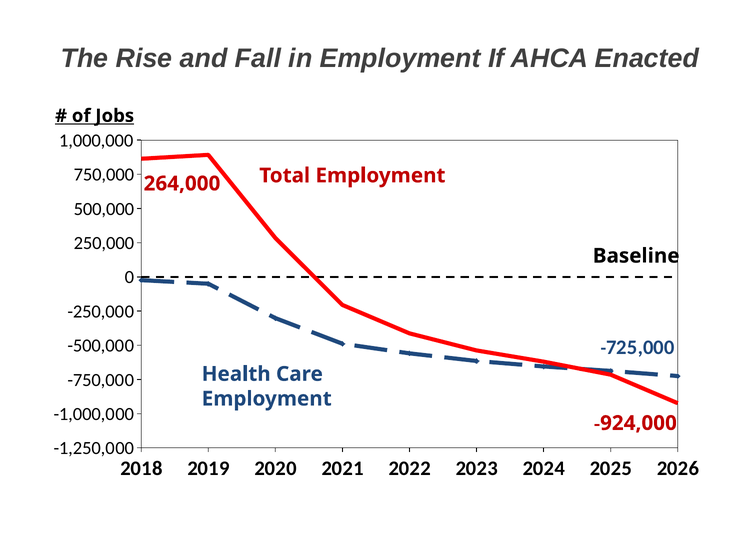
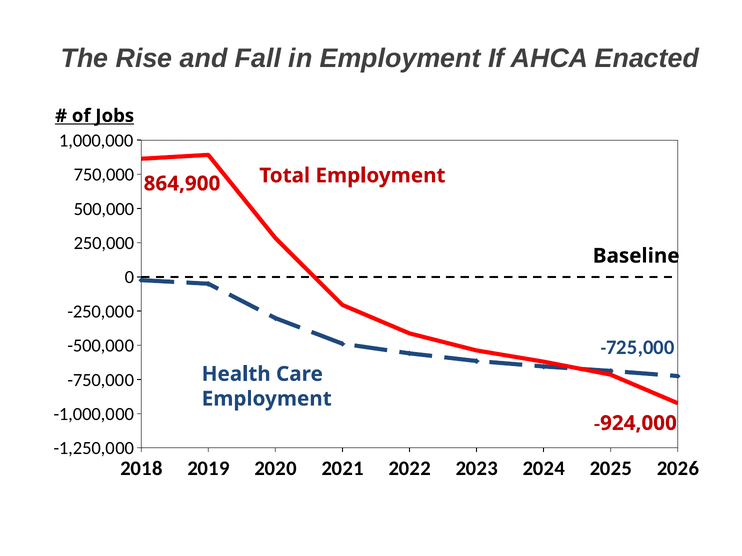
264,000: 264,000 -> 864,900
